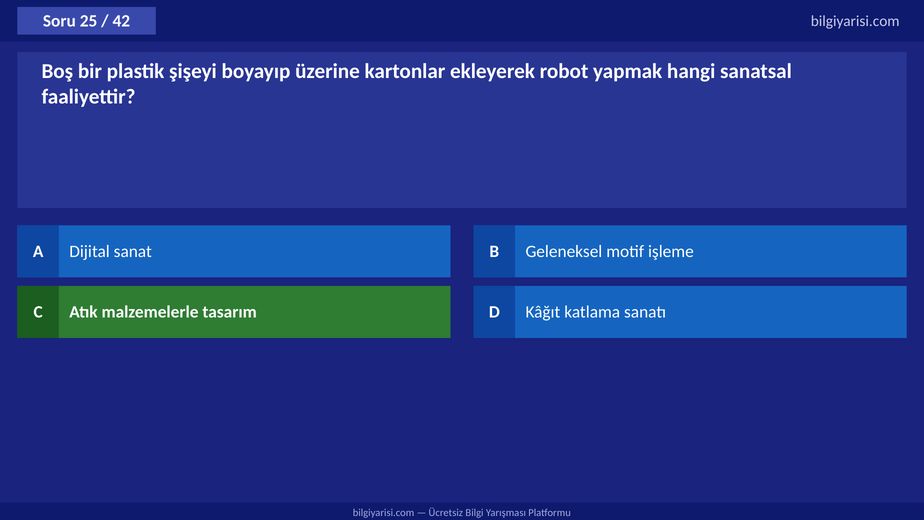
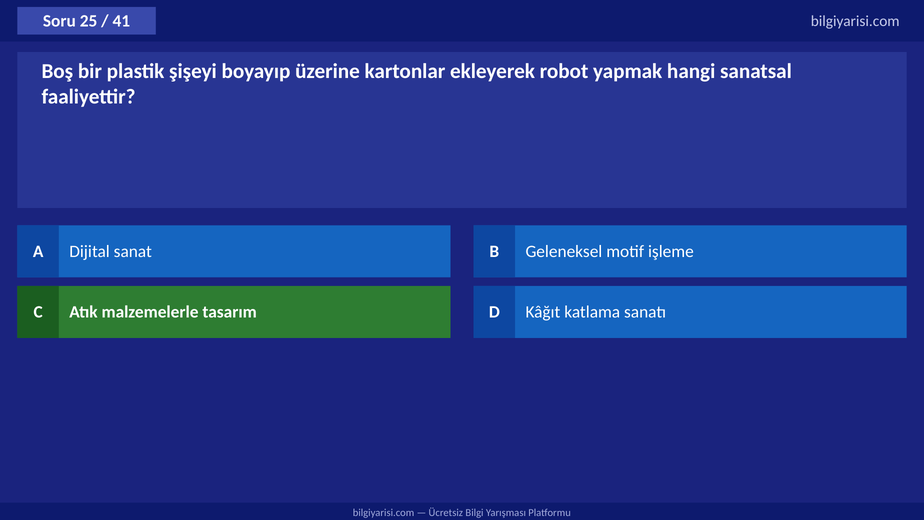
42: 42 -> 41
